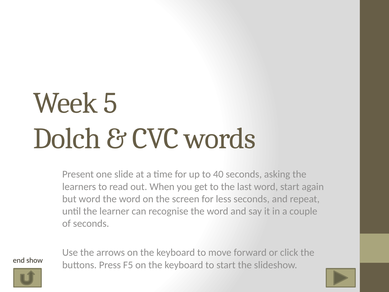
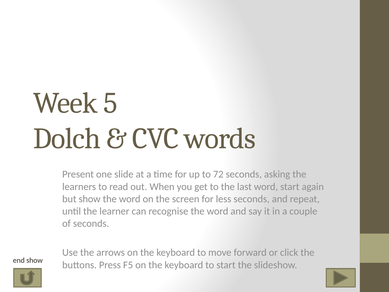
40: 40 -> 72
but word: word -> show
